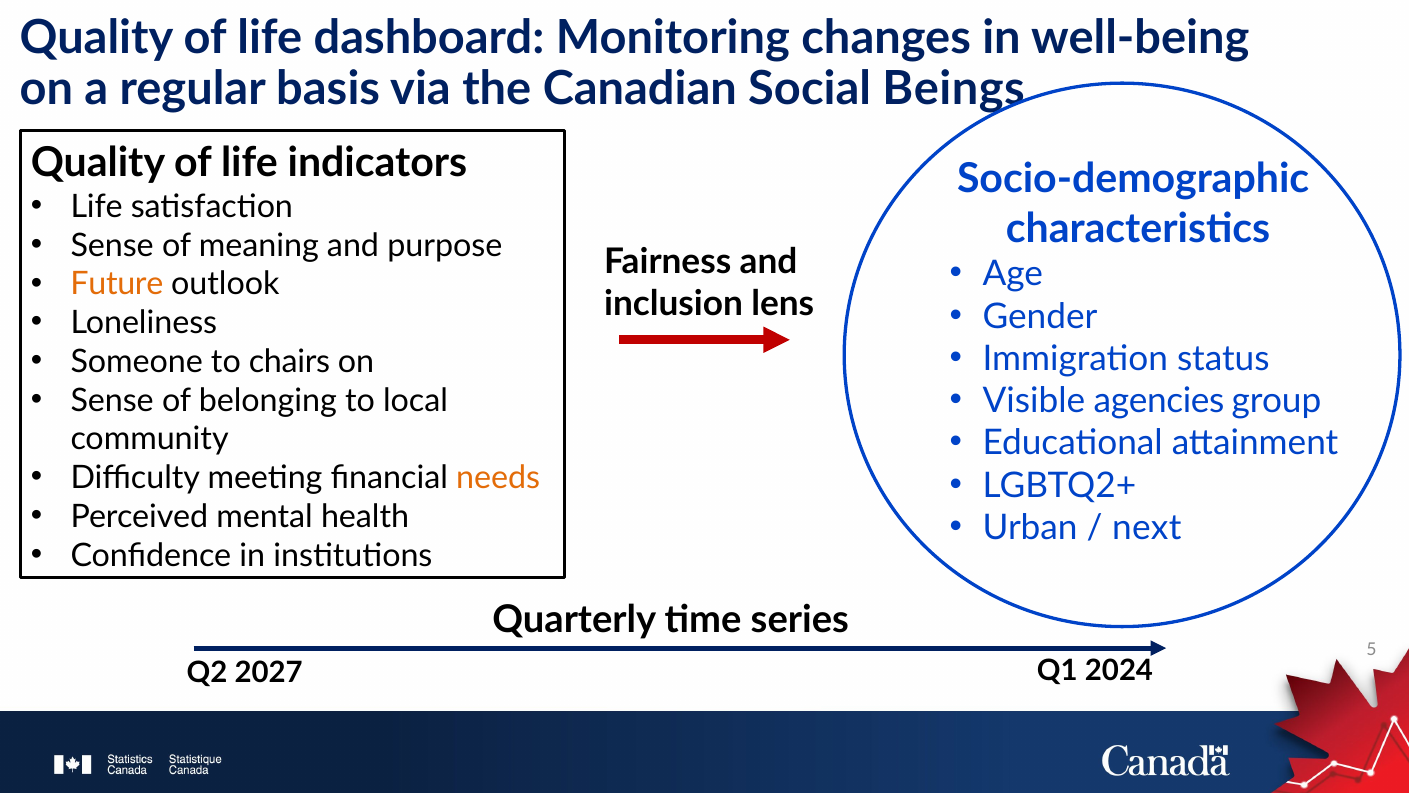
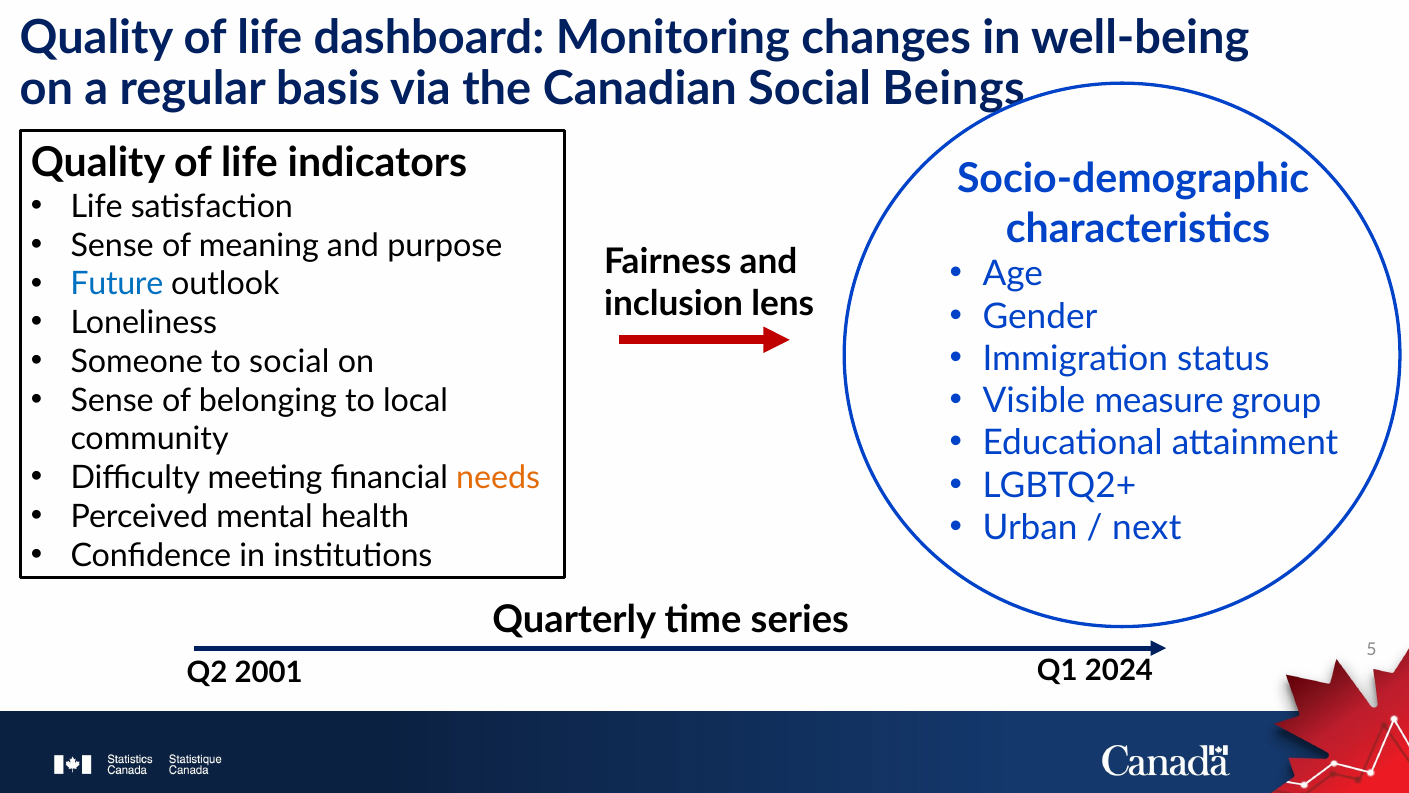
Future colour: orange -> blue
to chairs: chairs -> social
agencies: agencies -> measure
2027: 2027 -> 2001
